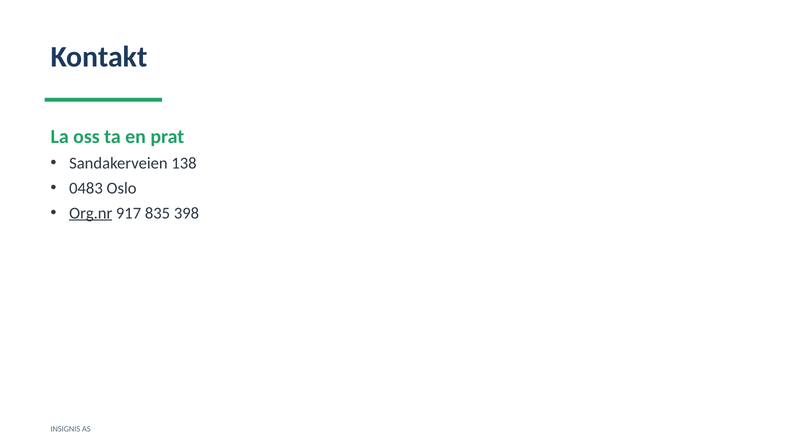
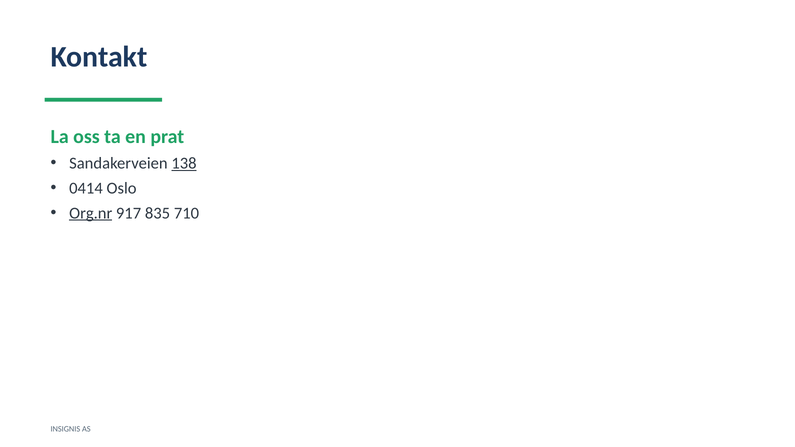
138 underline: none -> present
0483: 0483 -> 0414
398: 398 -> 710
